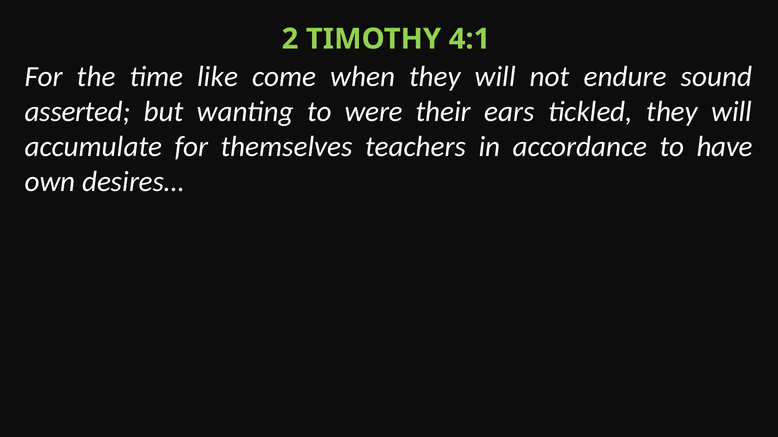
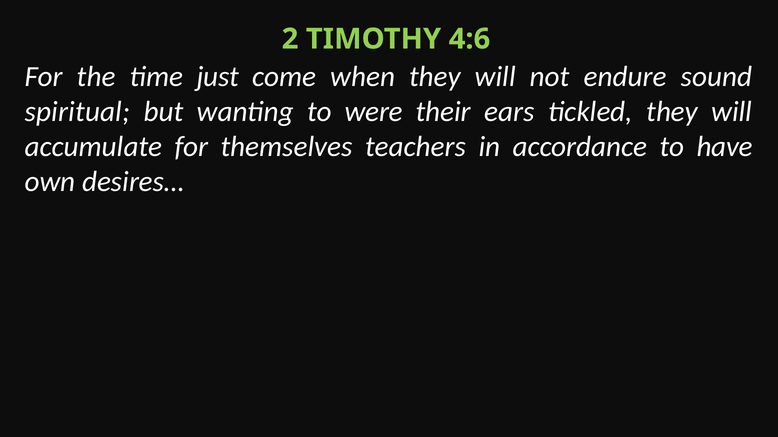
4:1: 4:1 -> 4:6
like: like -> just
asserted: asserted -> spiritual
